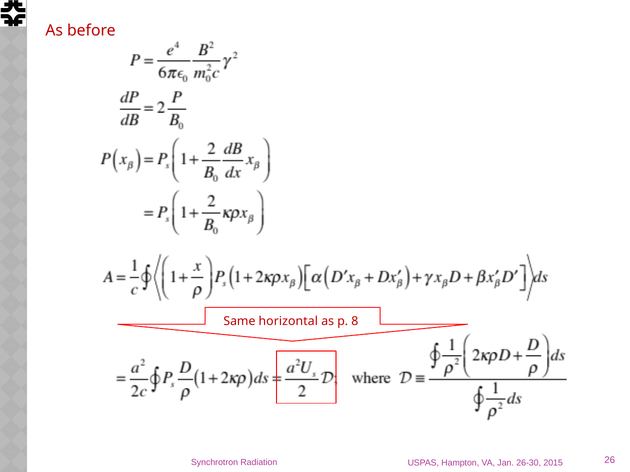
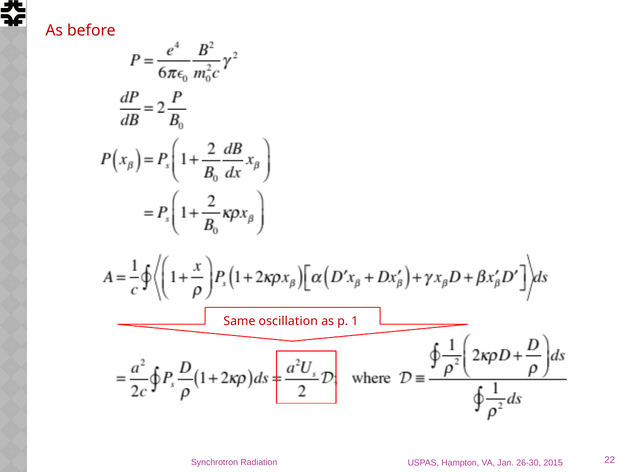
horizontal: horizontal -> oscillation
8: 8 -> 1
26: 26 -> 22
